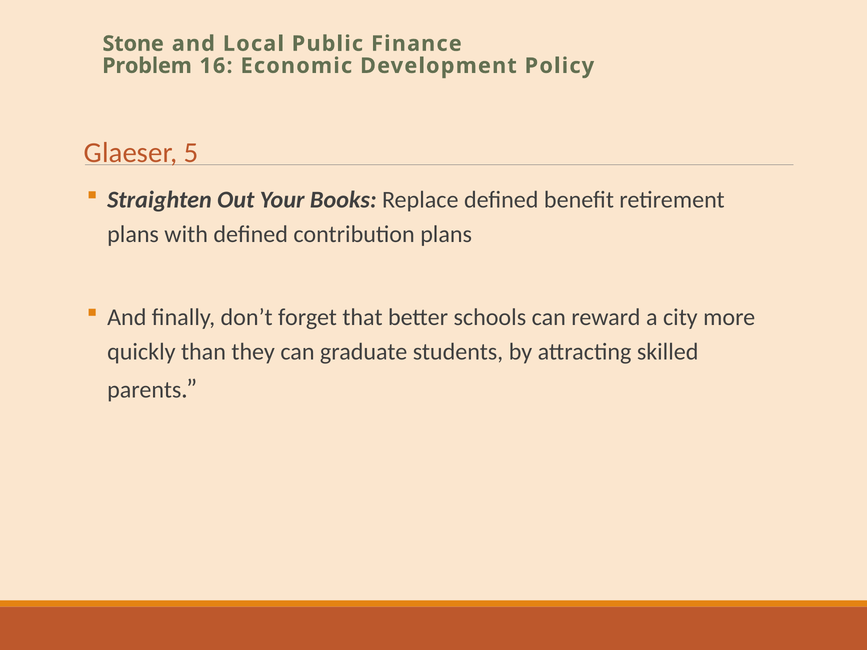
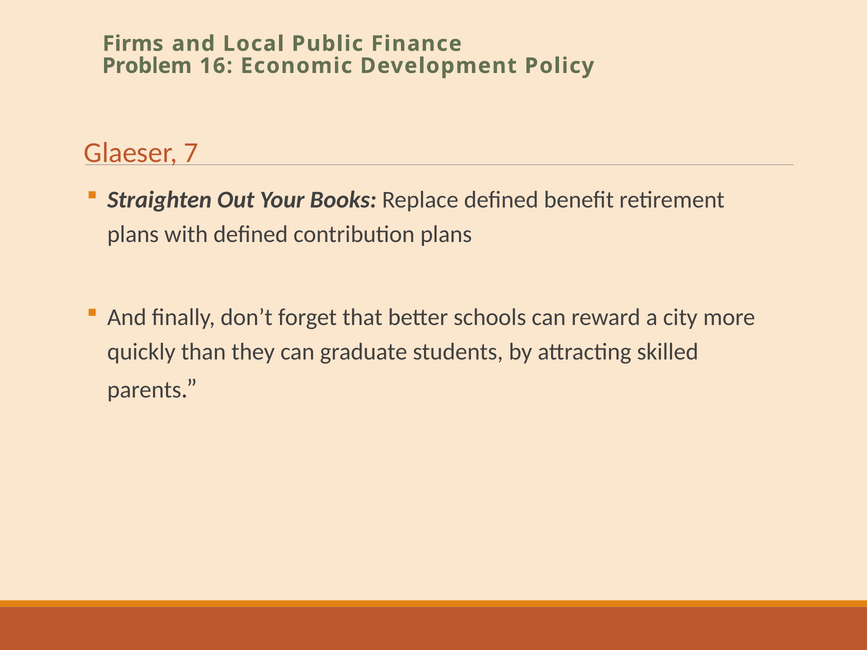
Stone: Stone -> Firms
5: 5 -> 7
